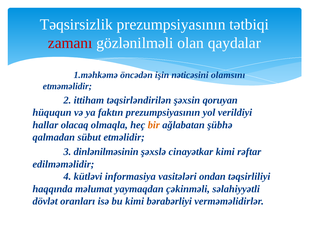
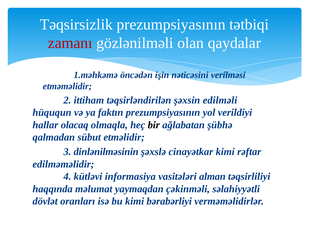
olamsını: olamsını -> verilməsi
qoruyan: qoruyan -> edilməli
bir colour: orange -> black
ondan: ondan -> alman
